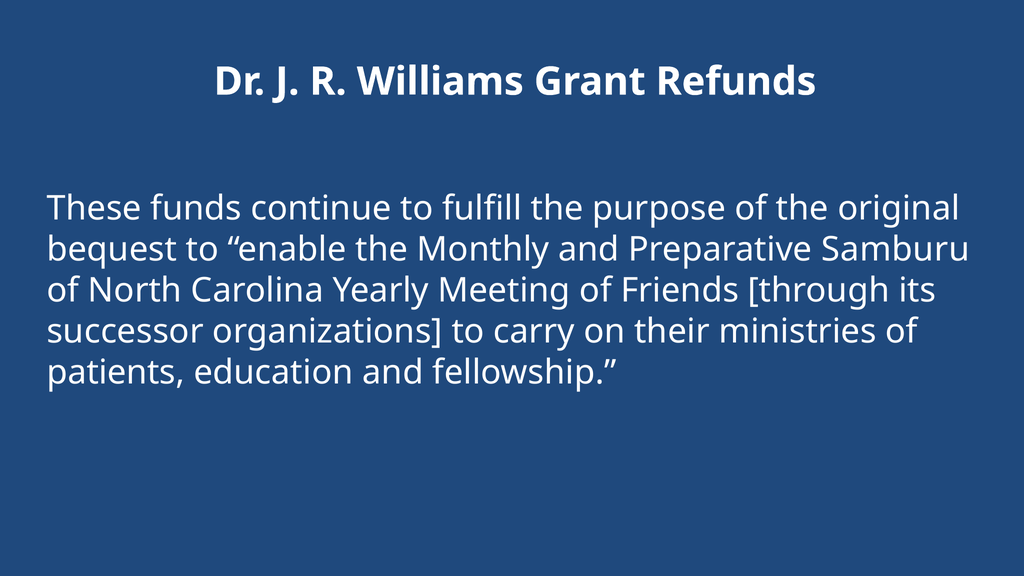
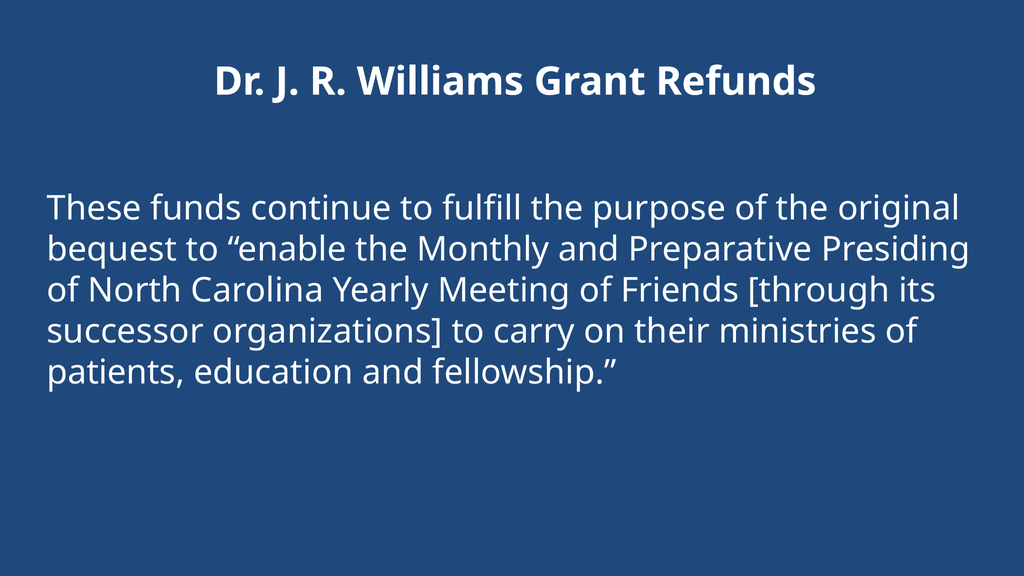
Samburu: Samburu -> Presiding
